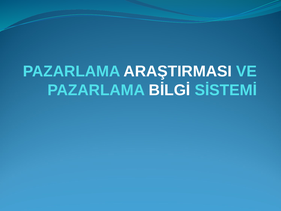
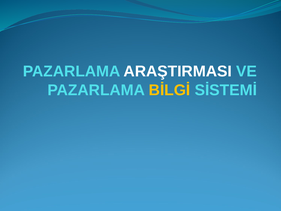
BİLGİ colour: white -> yellow
